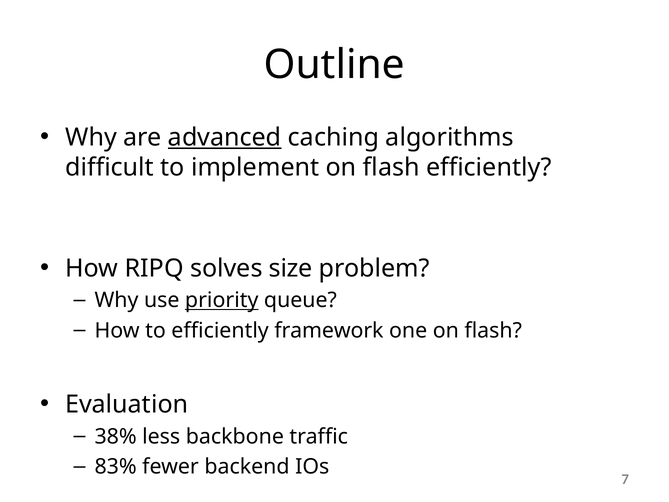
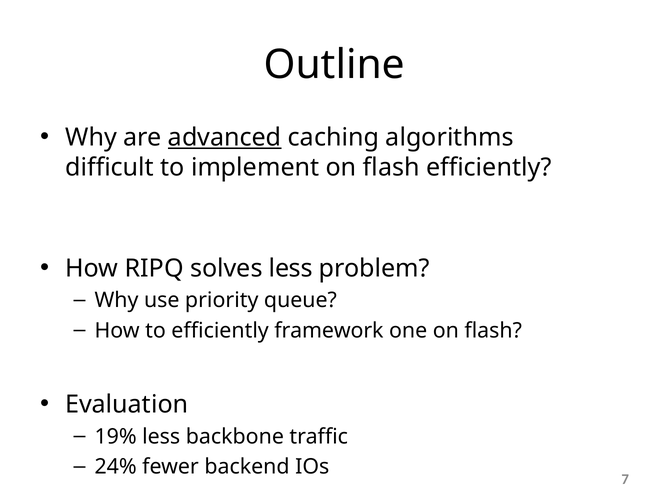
solves size: size -> less
priority underline: present -> none
38%: 38% -> 19%
83%: 83% -> 24%
